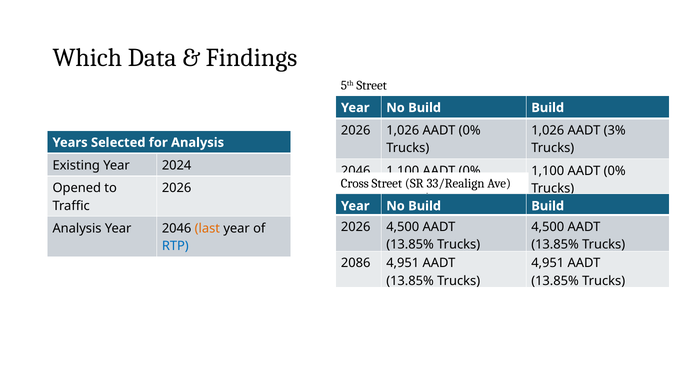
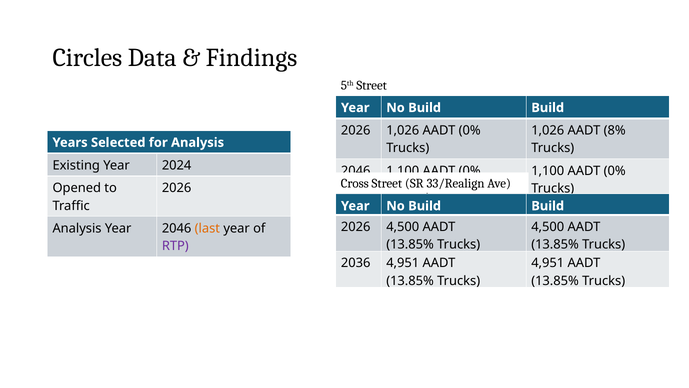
Which: Which -> Circles
3%: 3% -> 8%
RTP colour: blue -> purple
2086: 2086 -> 2036
